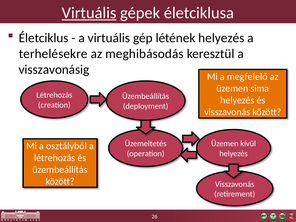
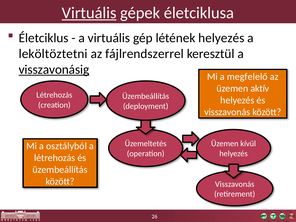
terhelésekre: terhelésekre -> leköltöztetni
meghibásodás: meghibásodás -> fájlrendszerrel
visszavonásig underline: none -> present
sima: sima -> aktív
